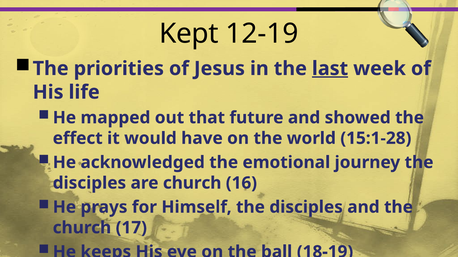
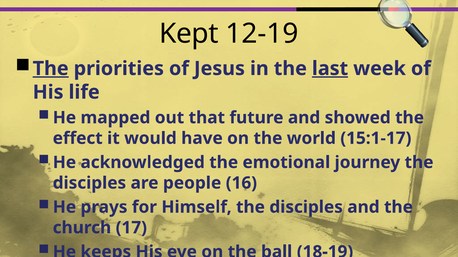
The at (51, 69) underline: none -> present
15:1-28: 15:1-28 -> 15:1-17
are church: church -> people
